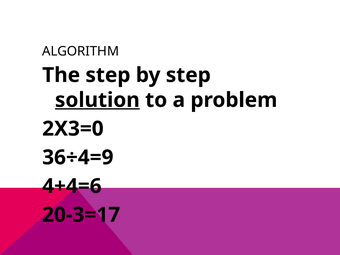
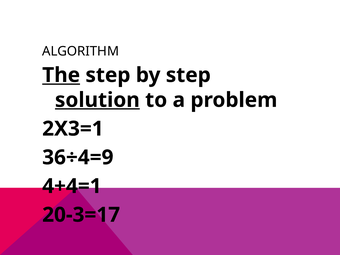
The underline: none -> present
2X3=0: 2X3=0 -> 2X3=1
4+4=6: 4+4=6 -> 4+4=1
